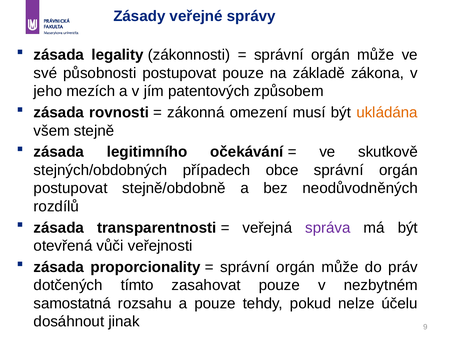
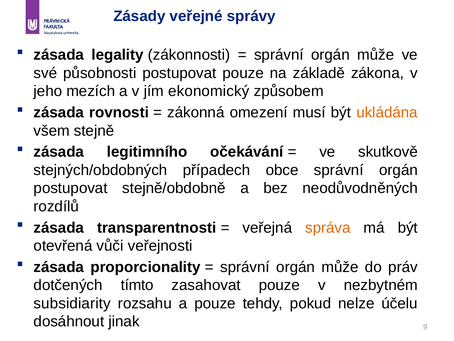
patentových: patentových -> ekonomický
správa colour: purple -> orange
samostatná: samostatná -> subsidiarity
